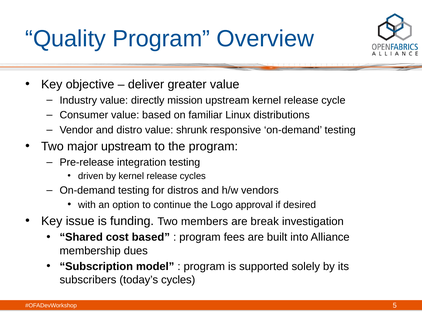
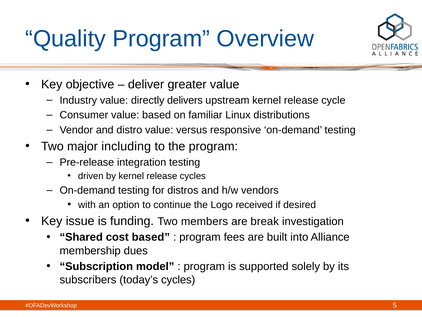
mission: mission -> delivers
shrunk: shrunk -> versus
major upstream: upstream -> including
approval: approval -> received
